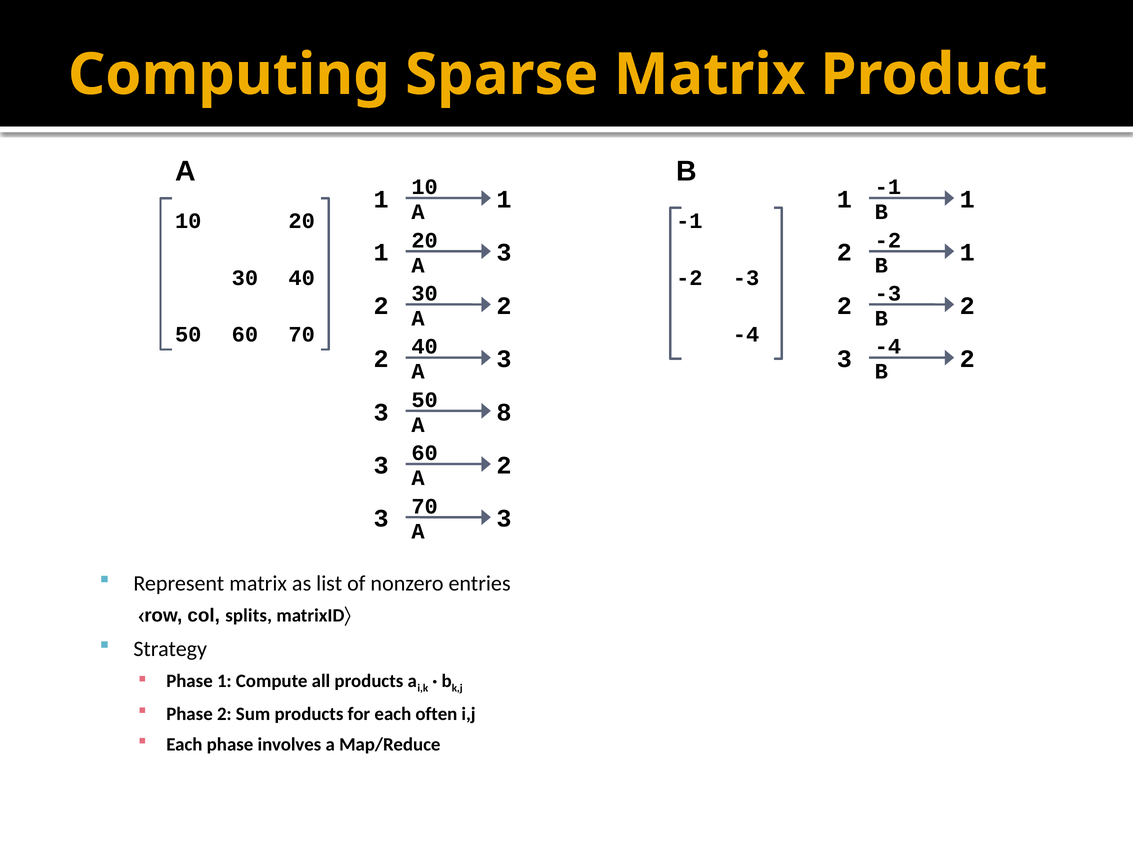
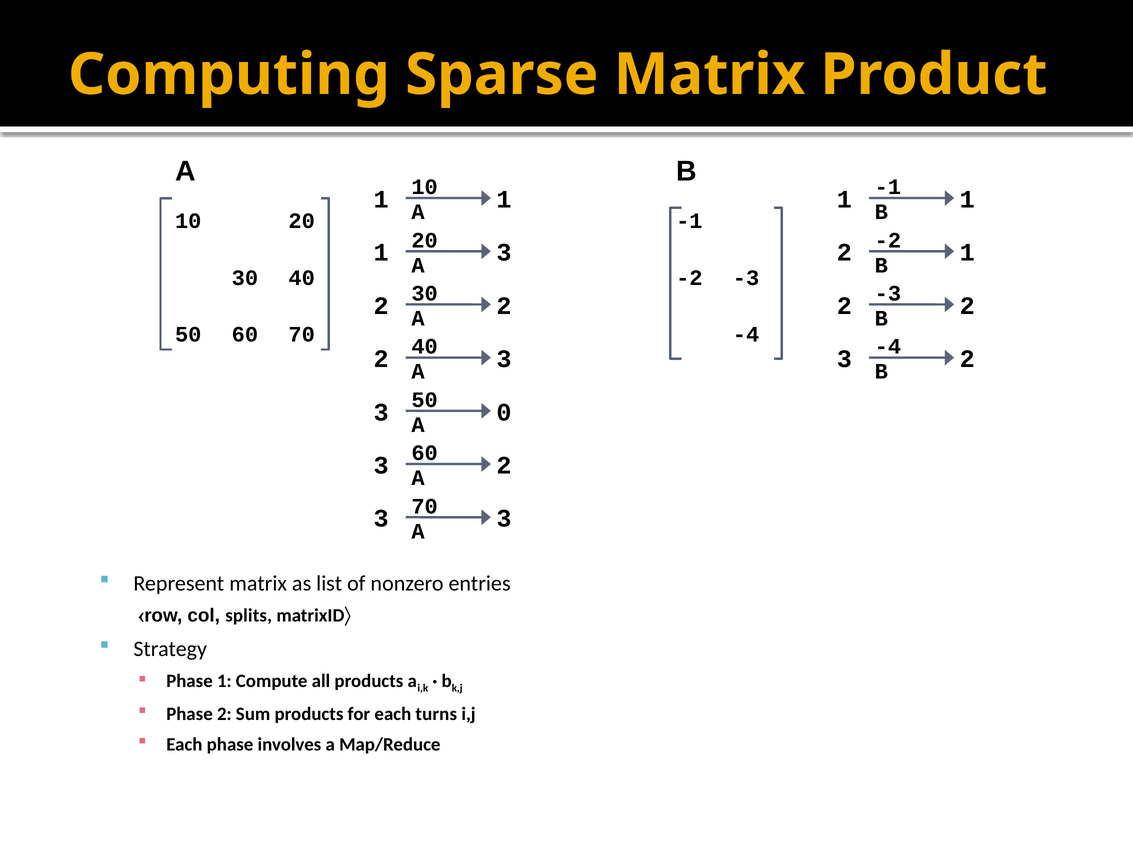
8: 8 -> 0
often: often -> turns
